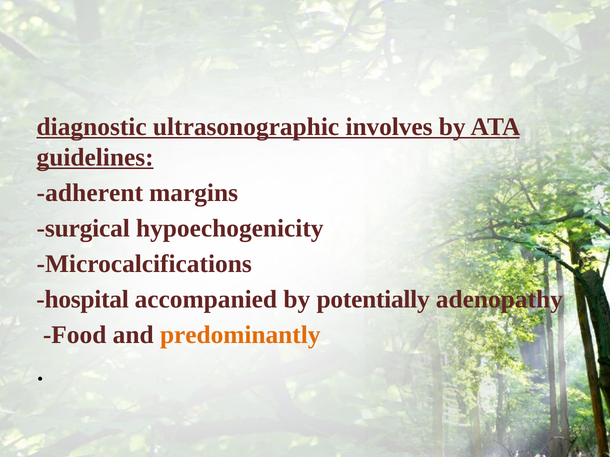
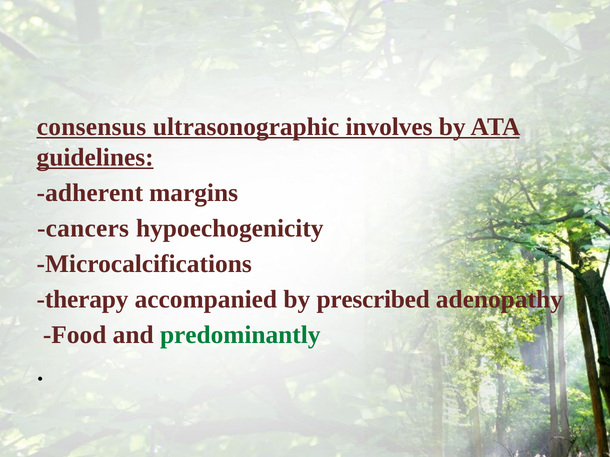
diagnostic: diagnostic -> consensus
surgical: surgical -> cancers
hospital: hospital -> therapy
potentially: potentially -> prescribed
predominantly colour: orange -> green
